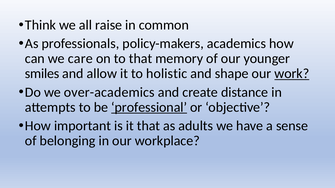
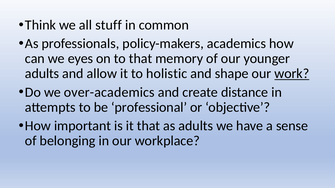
raise: raise -> stuff
care: care -> eyes
smiles at (42, 74): smiles -> adults
professional underline: present -> none
